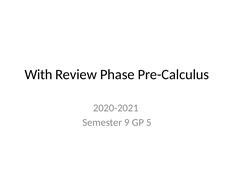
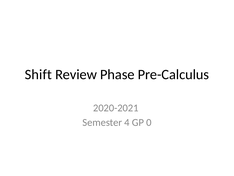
With: With -> Shift
9: 9 -> 4
5: 5 -> 0
